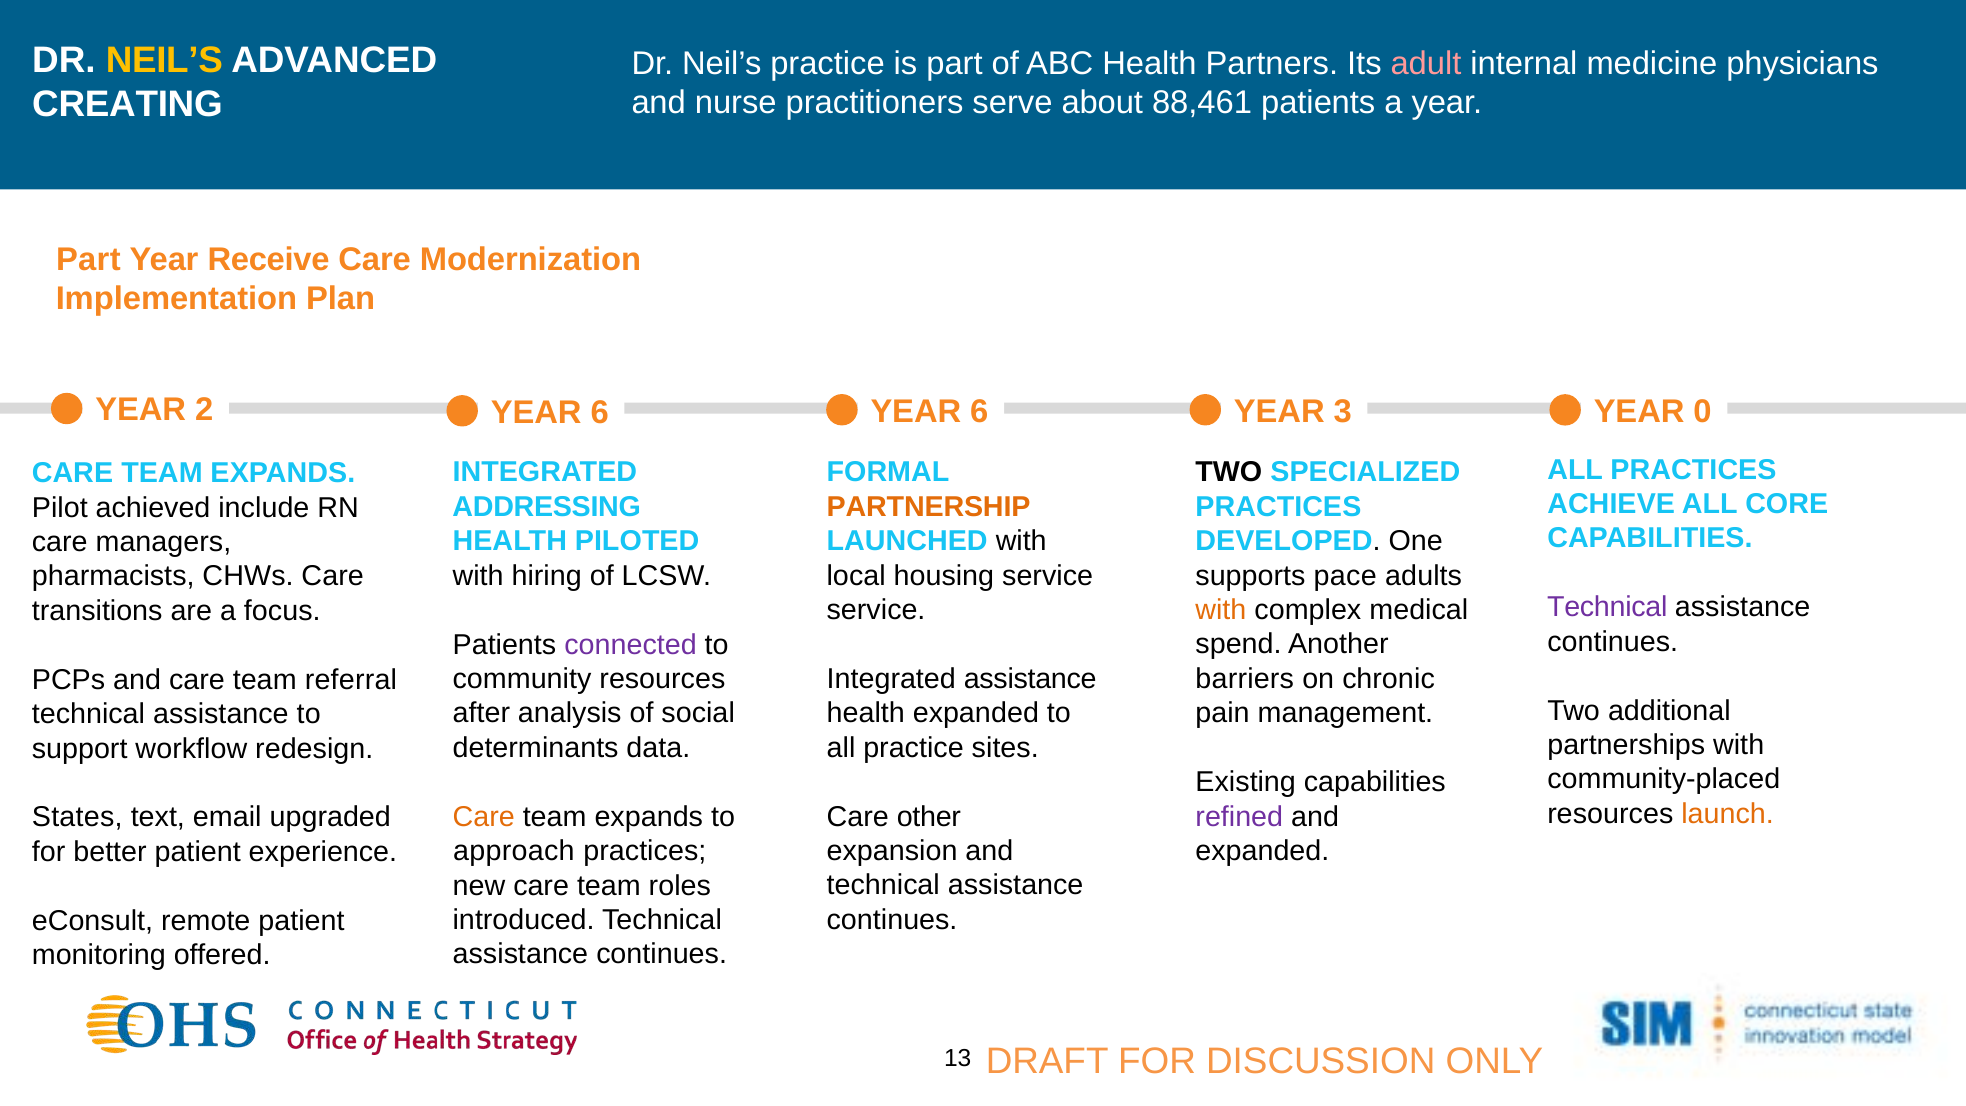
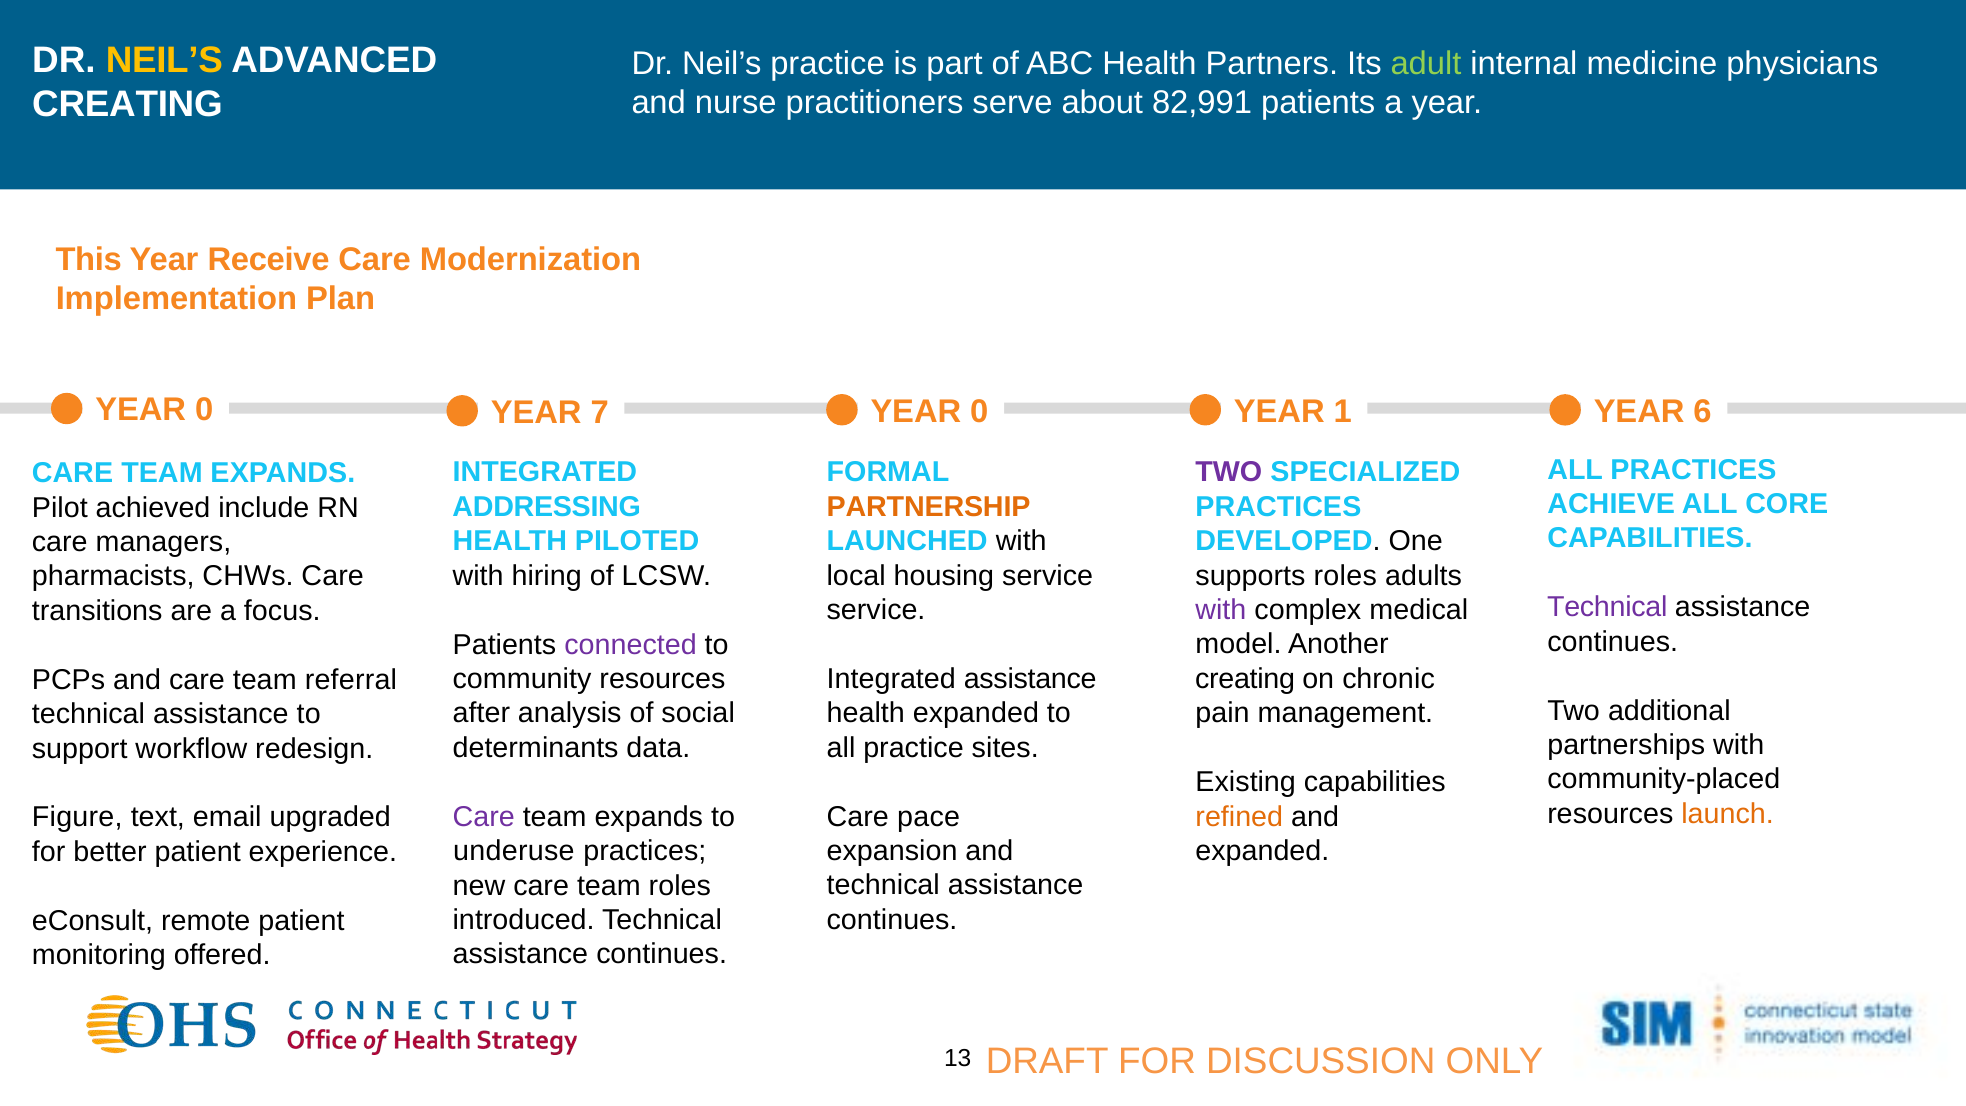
adult colour: pink -> light green
88,461: 88,461 -> 82,991
Part at (88, 260): Part -> This
2 at (204, 410): 2 -> 0
6 at (600, 412): 6 -> 7
6 at (979, 411): 6 -> 0
3: 3 -> 1
0: 0 -> 6
TWO at (1229, 472) colour: black -> purple
supports pace: pace -> roles
with at (1221, 610) colour: orange -> purple
spend: spend -> model
barriers at (1245, 679): barriers -> creating
Care at (484, 817) colour: orange -> purple
other: other -> pace
refined colour: purple -> orange
States: States -> Figure
approach: approach -> underuse
